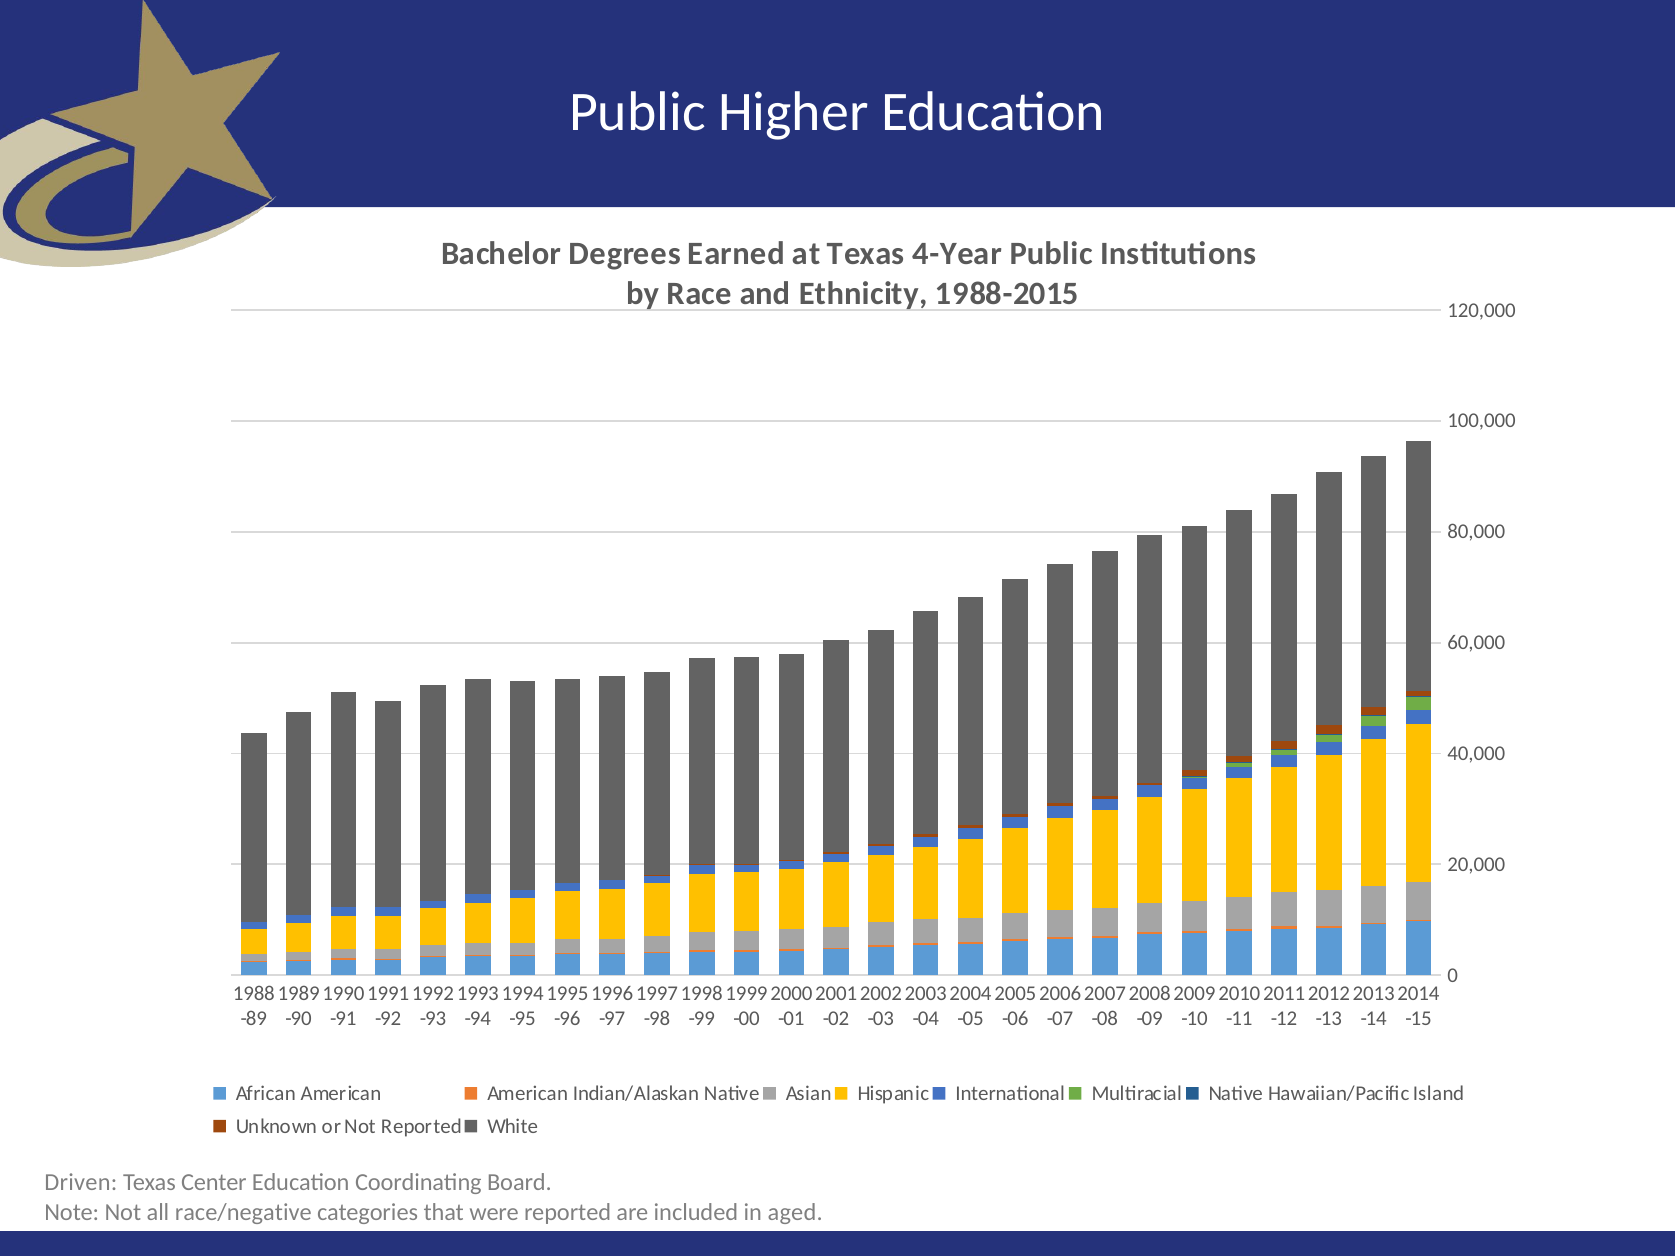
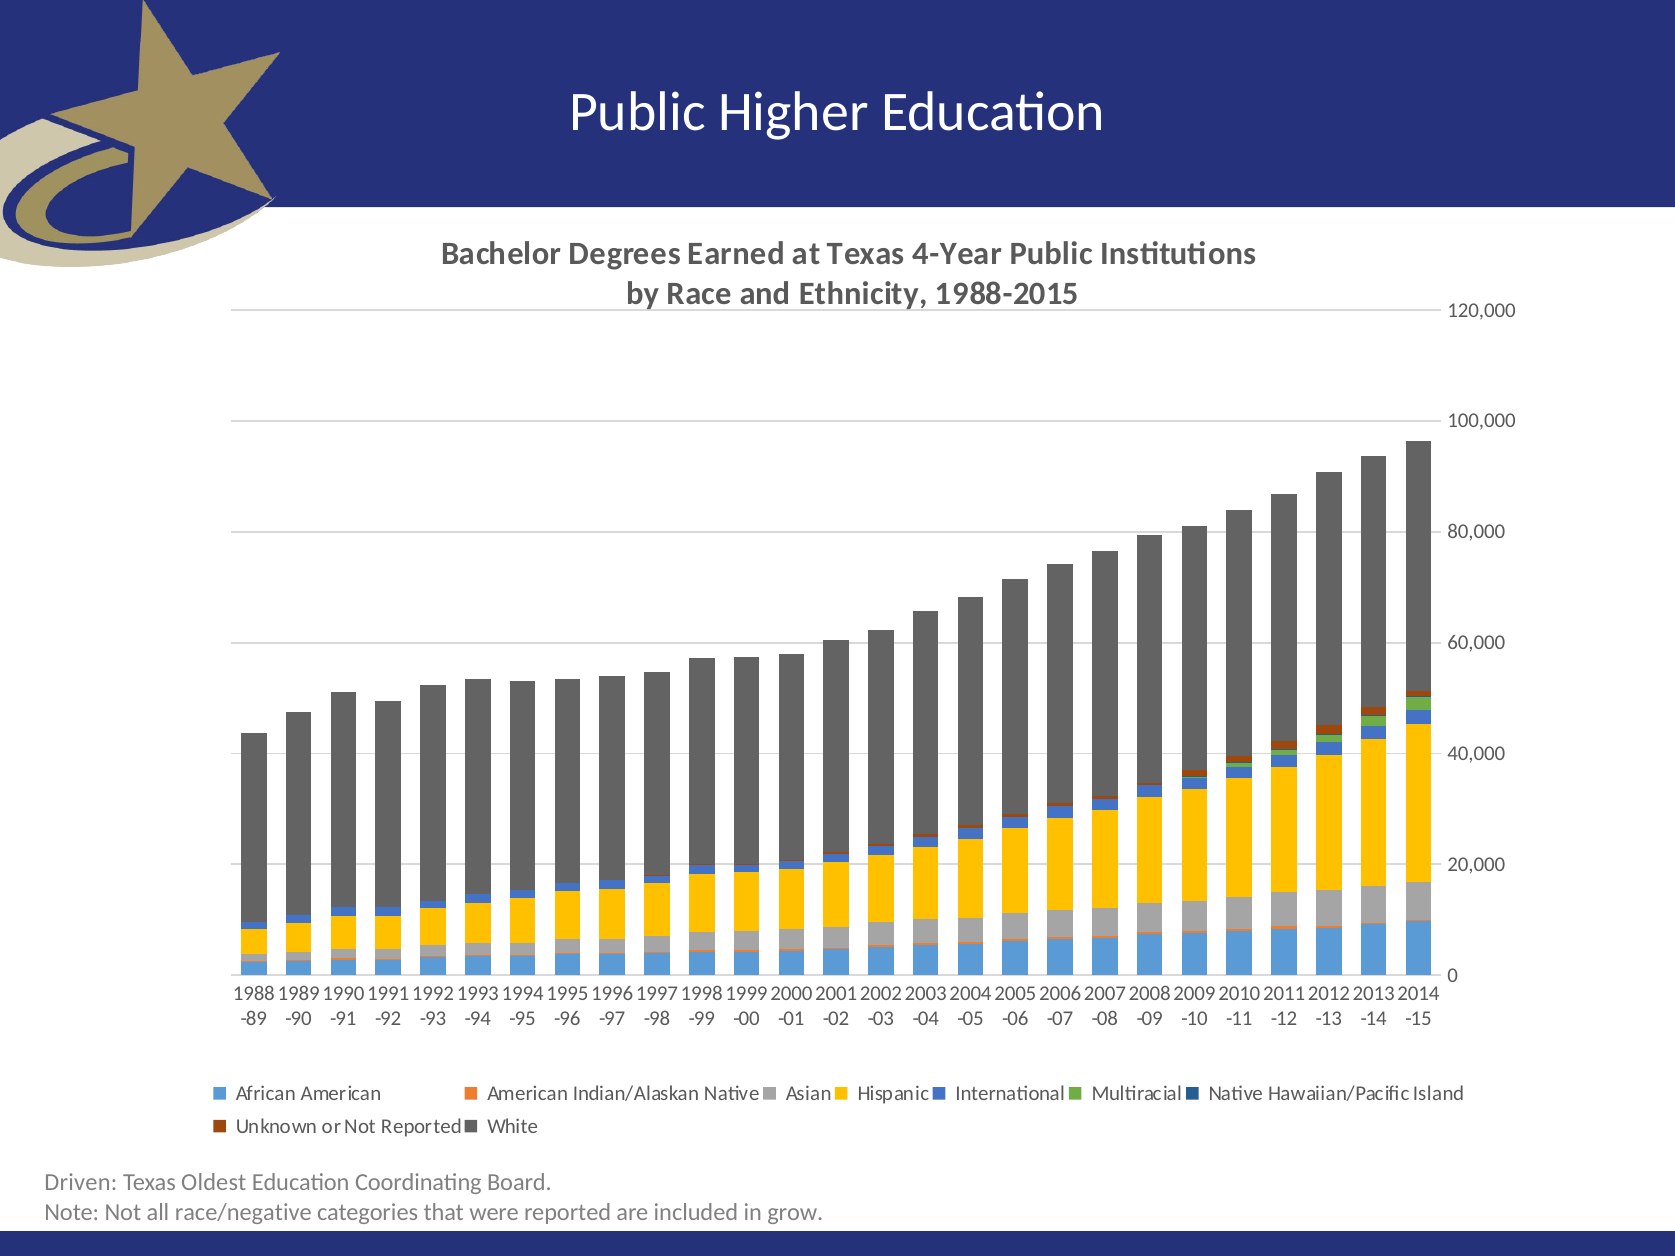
Center: Center -> Oldest
aged: aged -> grow
